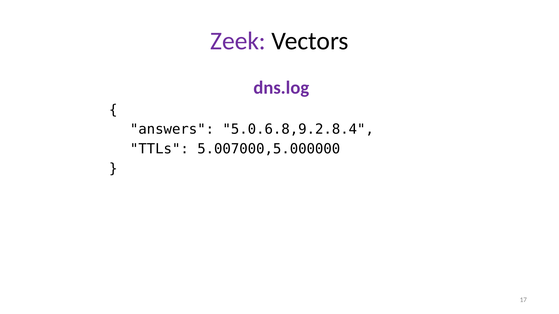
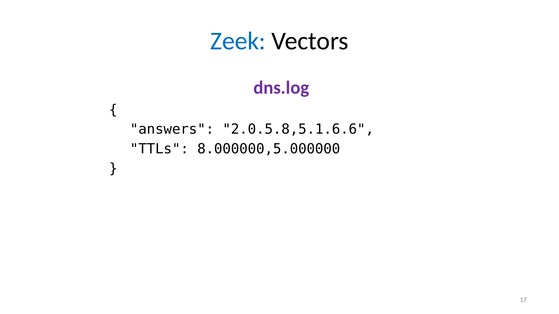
Zeek colour: purple -> blue
5.0.6.8,9.2.8.4: 5.0.6.8,9.2.8.4 -> 2.0.5.8,5.1.6.6
5.007000,5.000000: 5.007000,5.000000 -> 8.000000,5.000000
